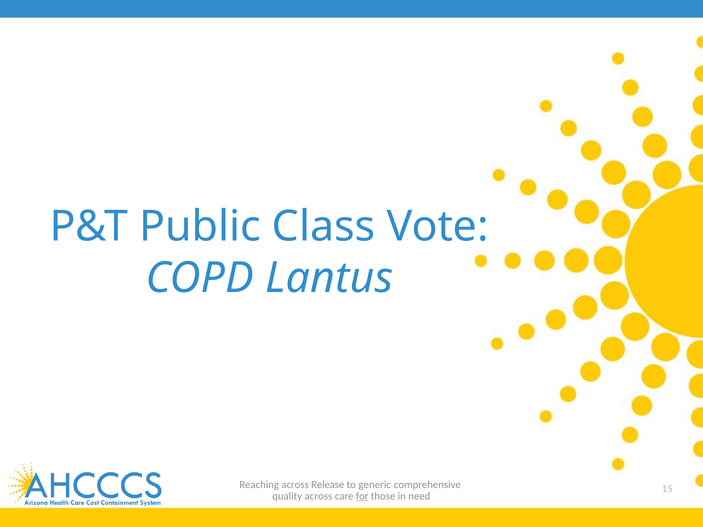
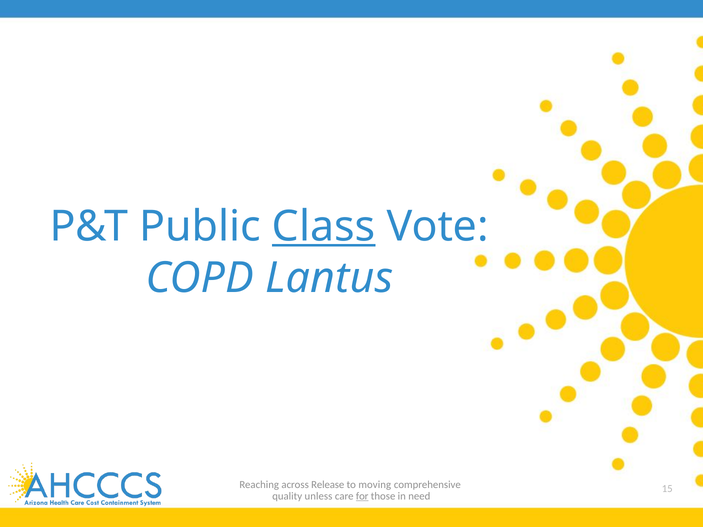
Class underline: none -> present
generic: generic -> moving
quality across: across -> unless
